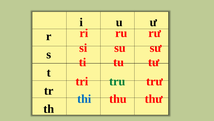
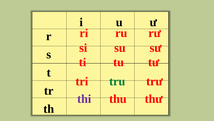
thi colour: blue -> purple
